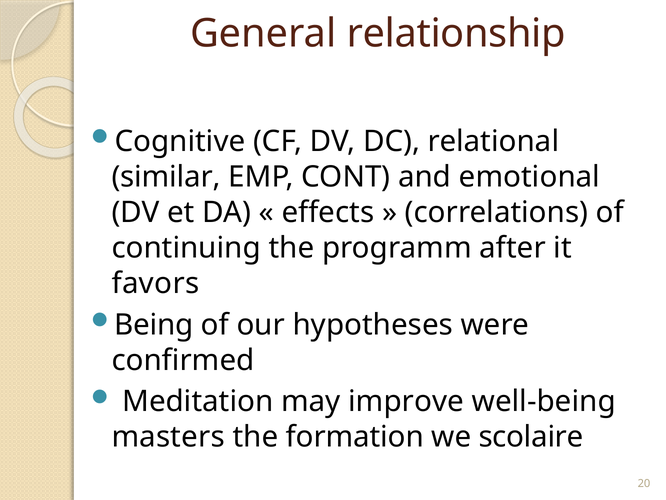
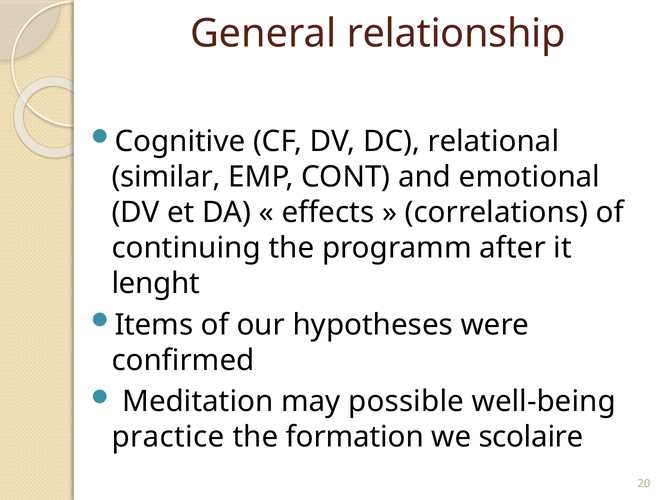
favors: favors -> lenght
Being: Being -> Items
improve: improve -> possible
masters: masters -> practice
